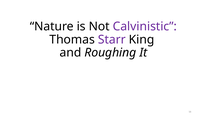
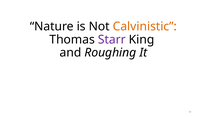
Calvinistic colour: purple -> orange
